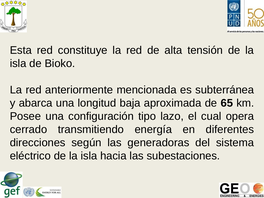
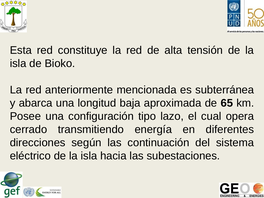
generadoras: generadoras -> continuación
